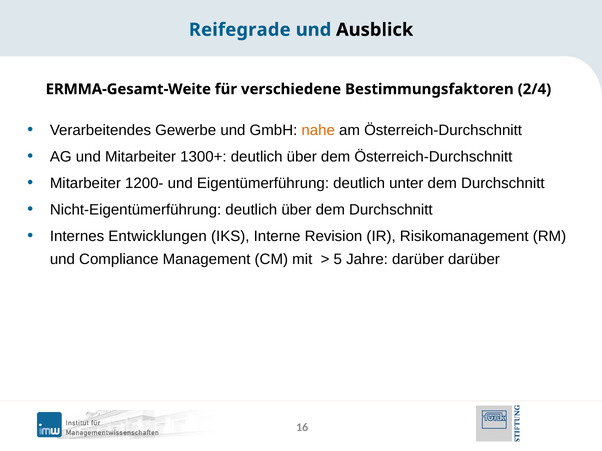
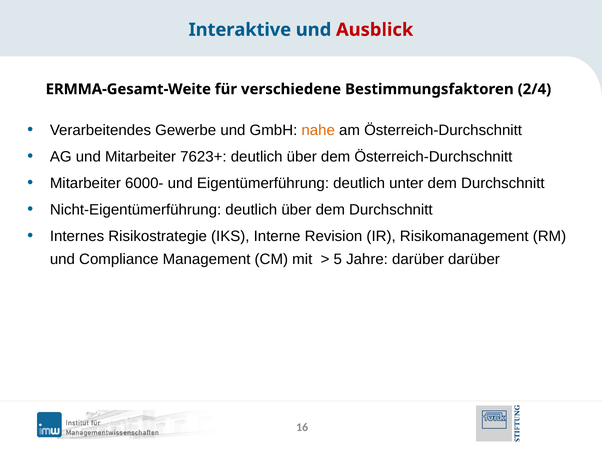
Reifegrade: Reifegrade -> Interaktive
Ausblick colour: black -> red
1300+: 1300+ -> 7623+
1200-: 1200- -> 6000-
Entwicklungen: Entwicklungen -> Risikostrategie
